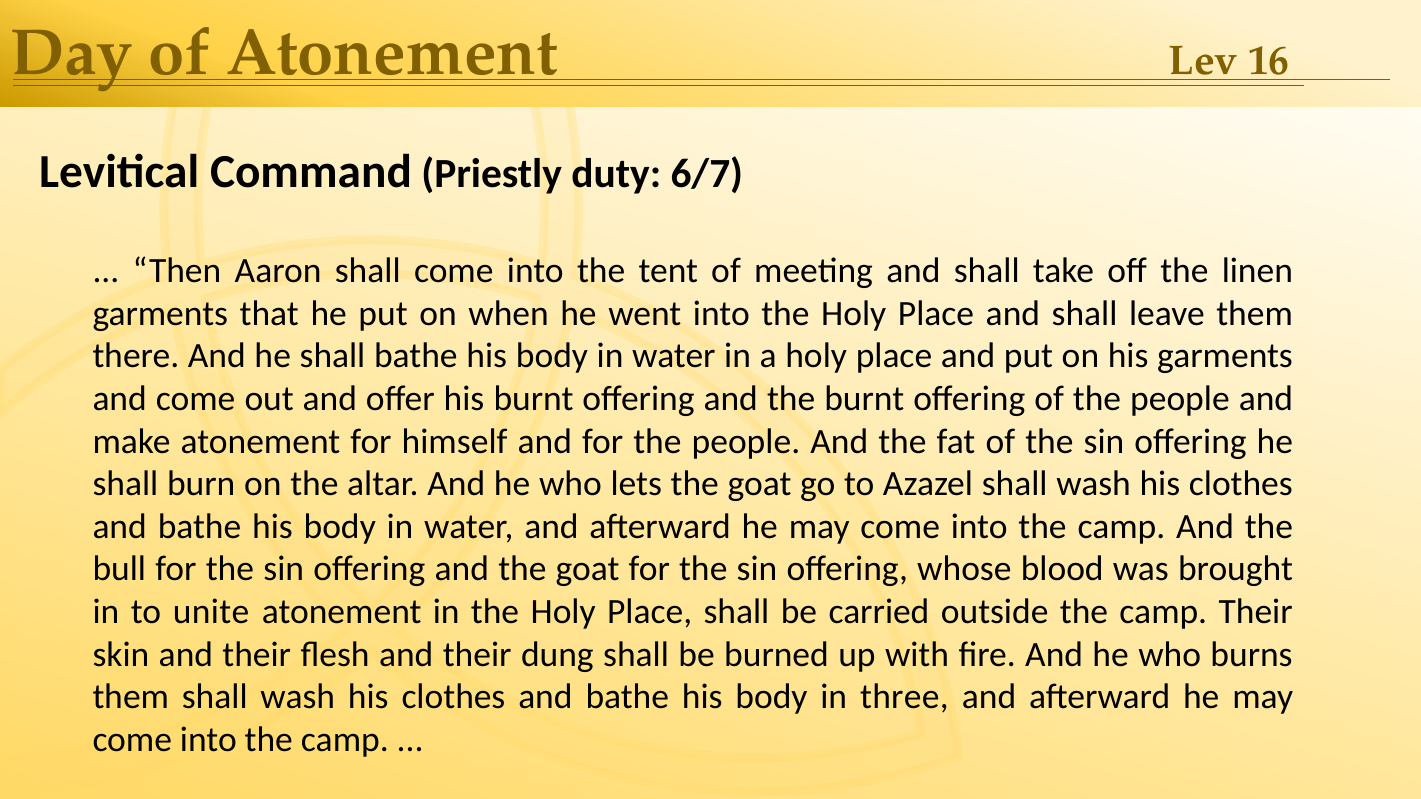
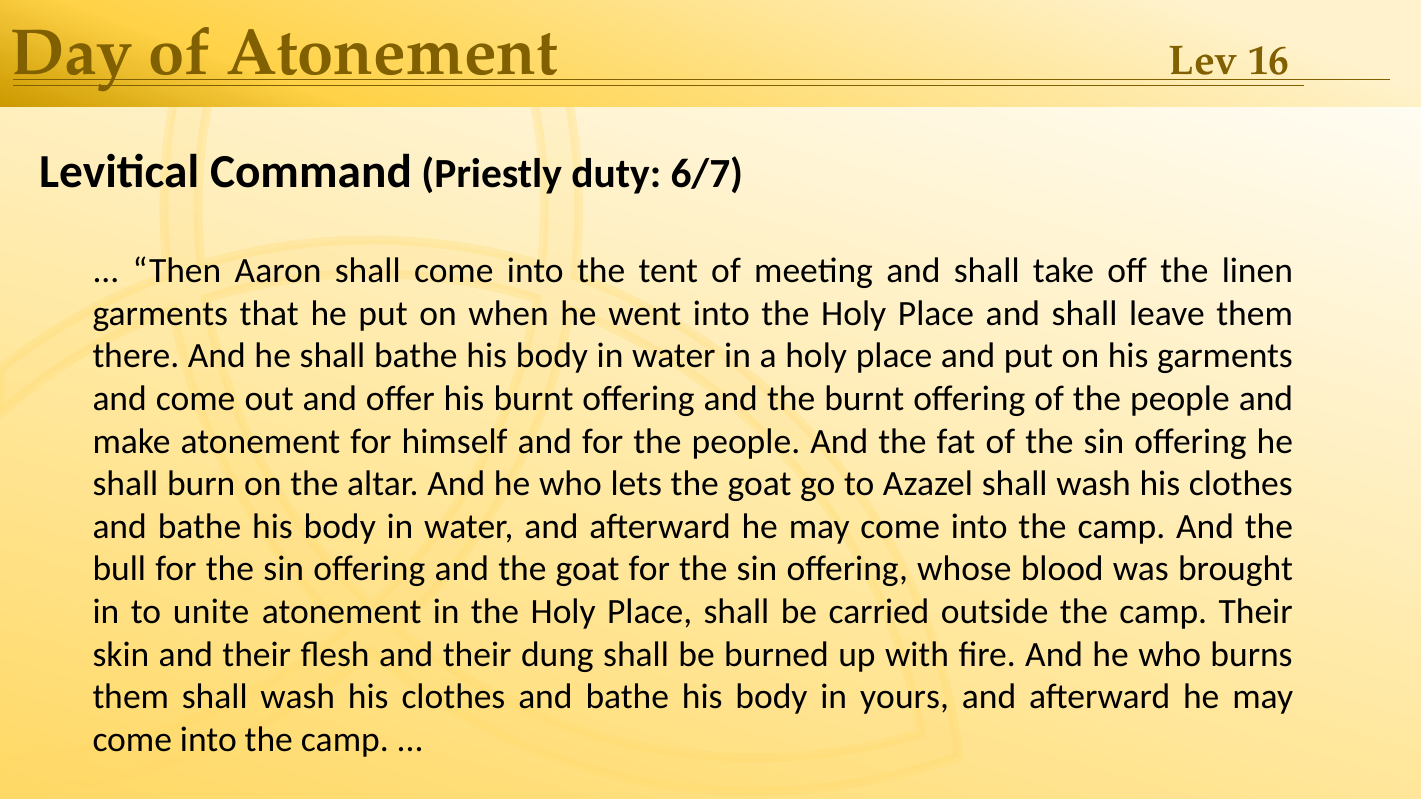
three: three -> yours
